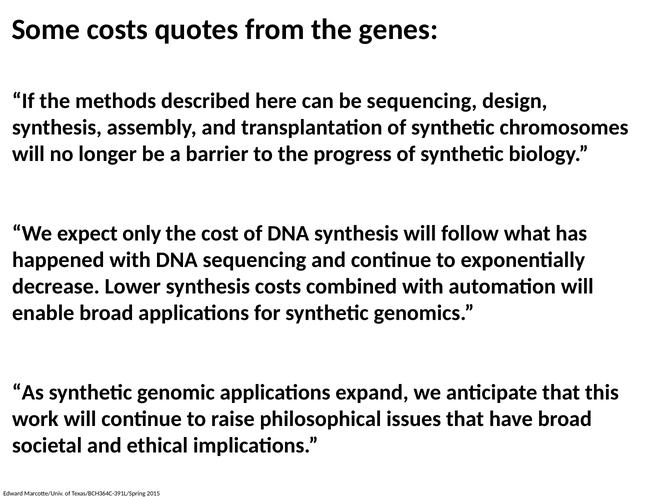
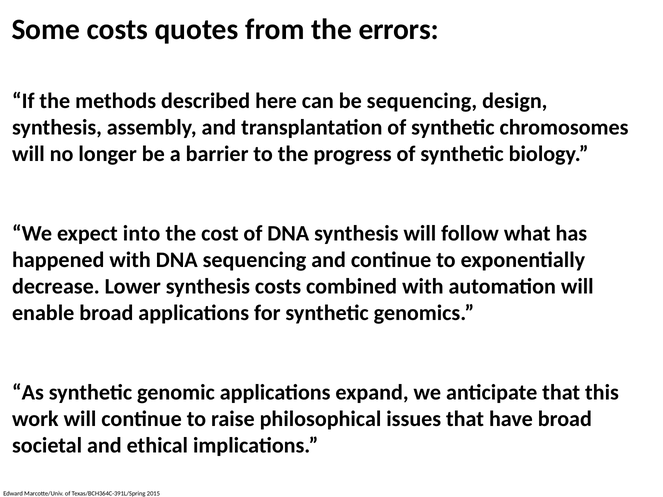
genes: genes -> errors
only: only -> into
